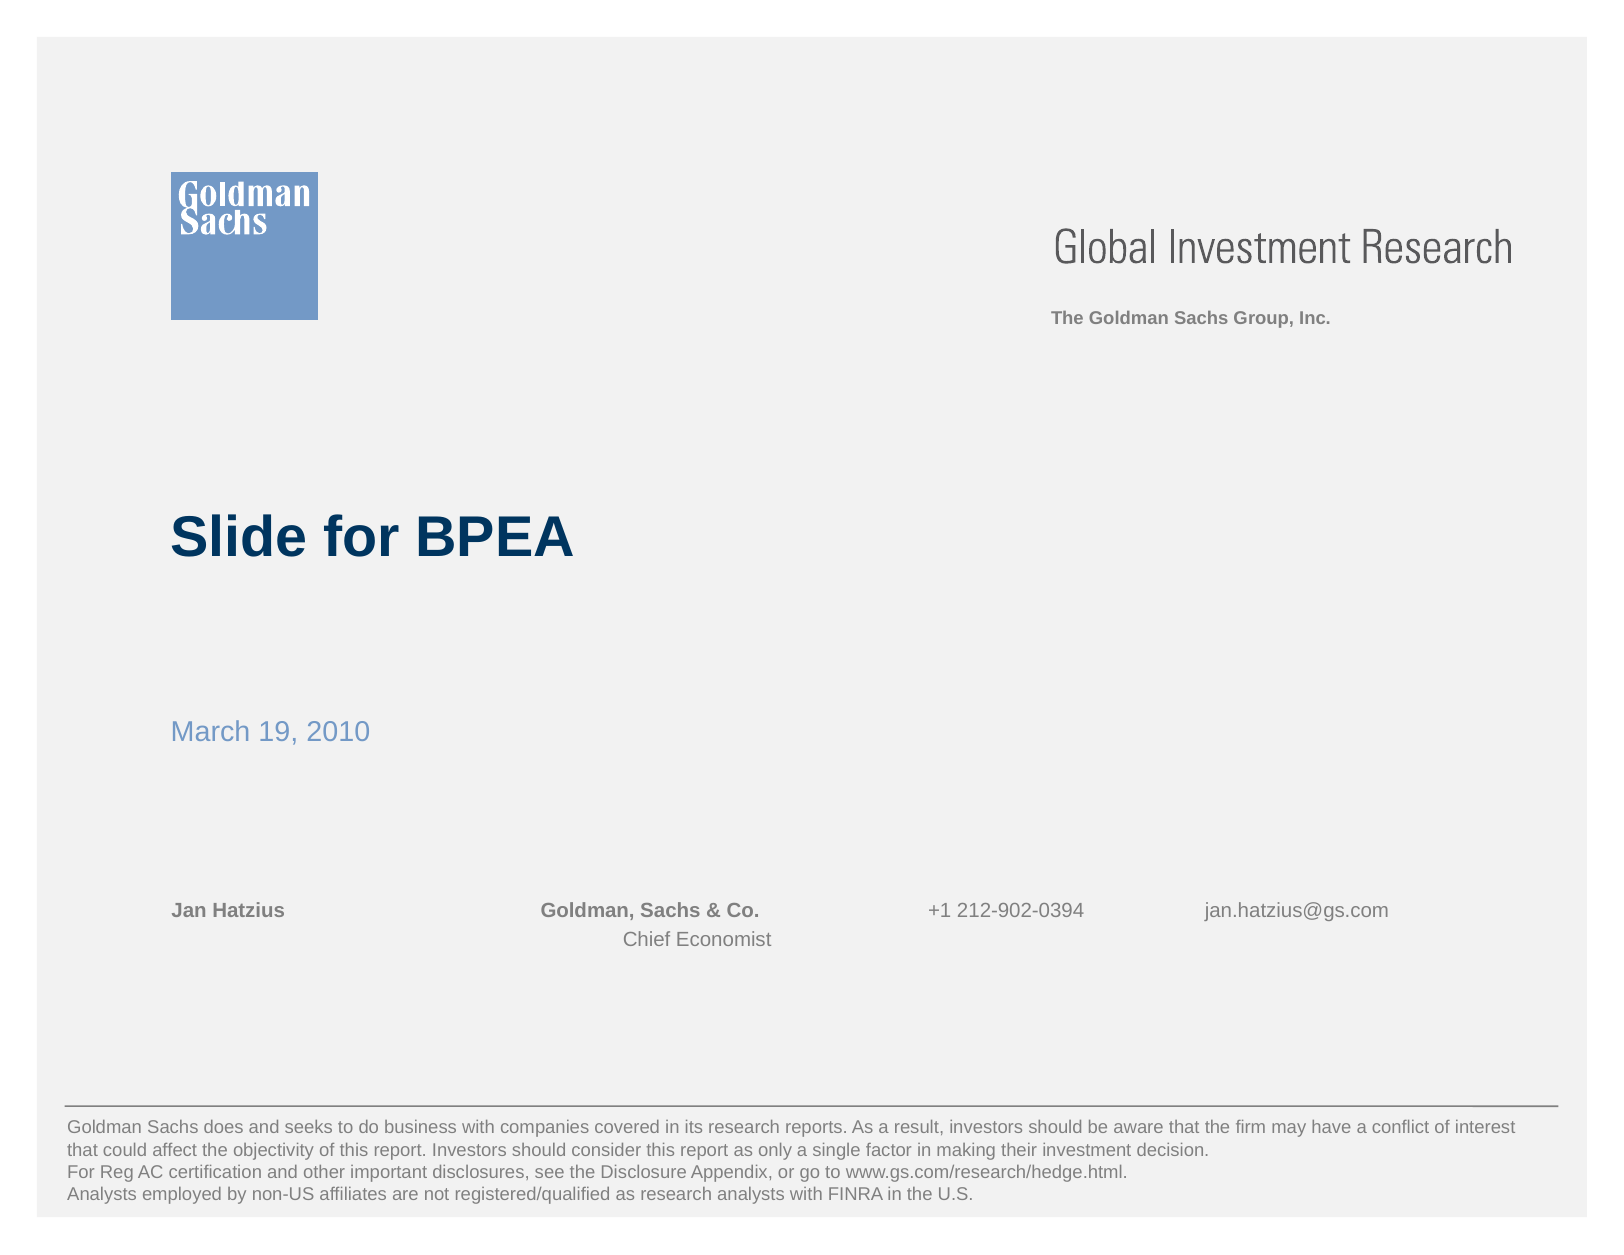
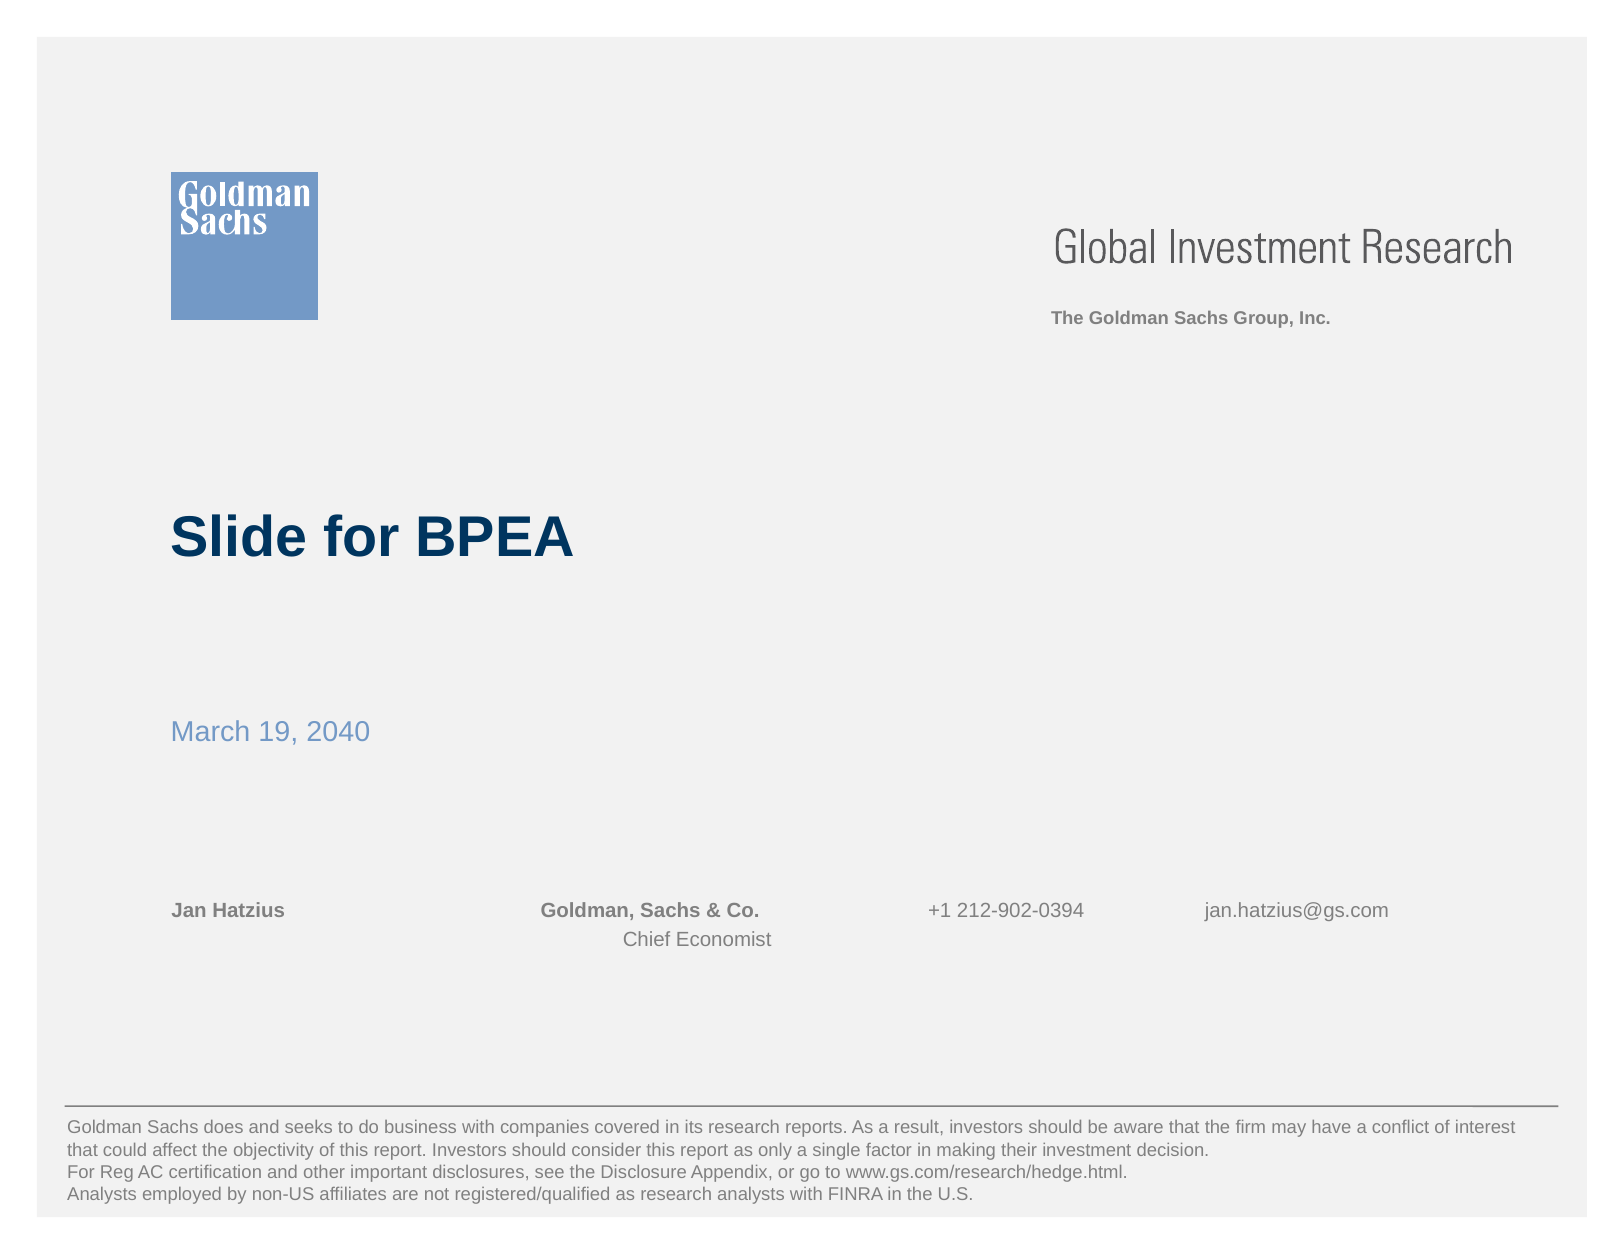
2010: 2010 -> 2040
